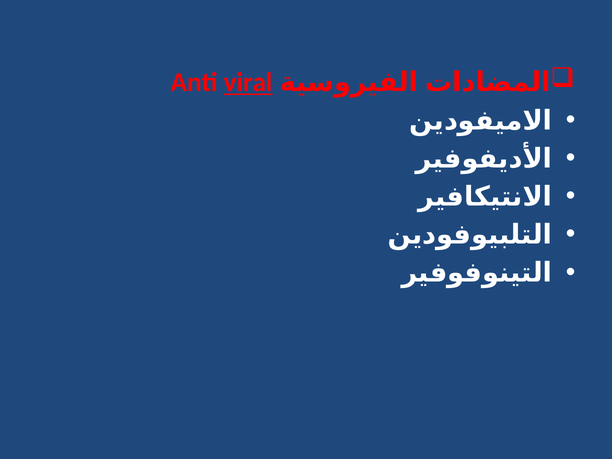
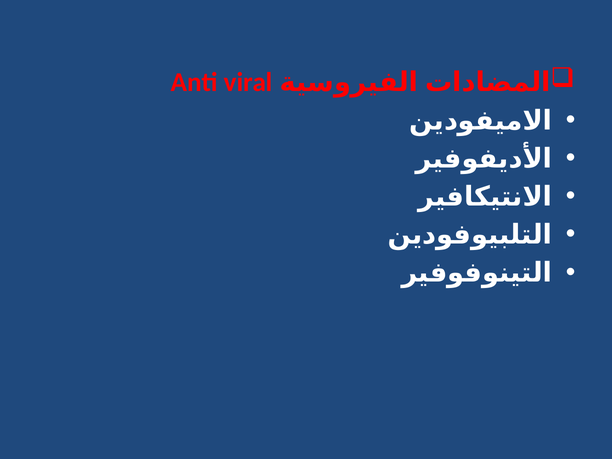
viral underline: present -> none
